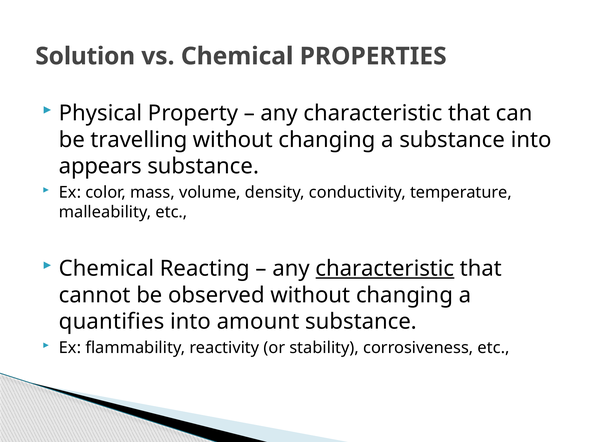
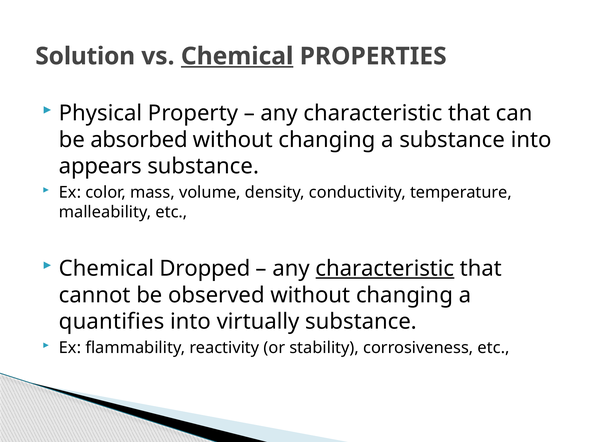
Chemical at (237, 56) underline: none -> present
travelling: travelling -> absorbed
Reacting: Reacting -> Dropped
amount: amount -> virtually
